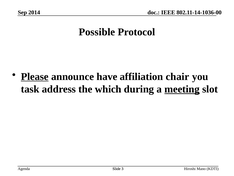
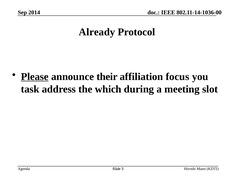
Possible: Possible -> Already
have: have -> their
chair: chair -> focus
meeting underline: present -> none
